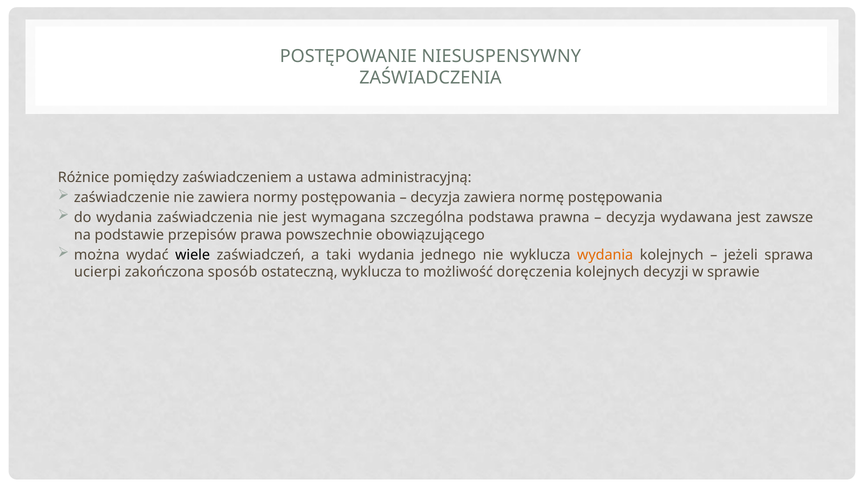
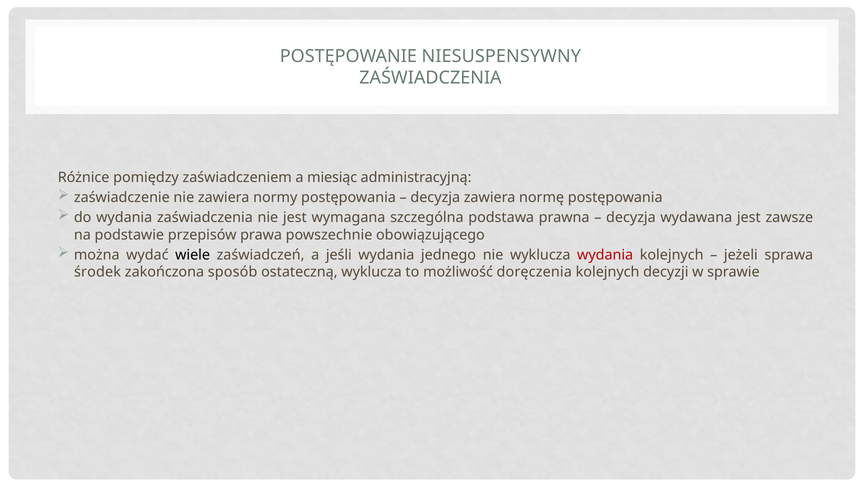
ustawa: ustawa -> miesiąc
taki: taki -> jeśli
wydania at (605, 255) colour: orange -> red
ucierpi: ucierpi -> środek
